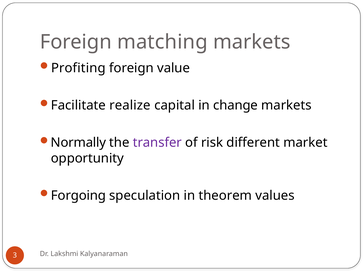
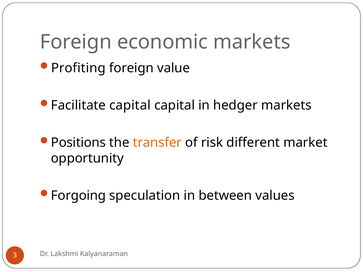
matching: matching -> economic
Facilitate realize: realize -> capital
change: change -> hedger
Normally: Normally -> Positions
transfer colour: purple -> orange
theorem: theorem -> between
